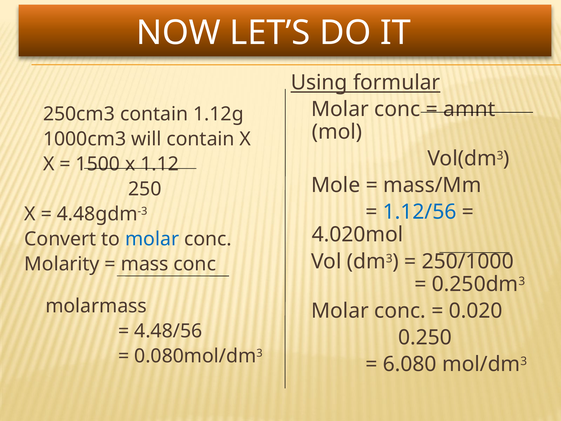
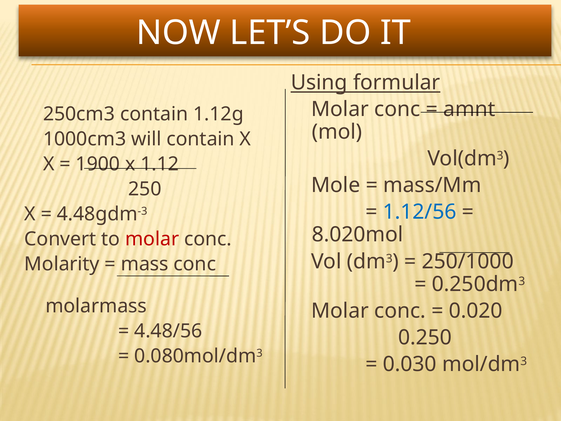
1500: 1500 -> 1900
4.020mol: 4.020mol -> 8.020mol
molar at (152, 239) colour: blue -> red
6.080: 6.080 -> 0.030
